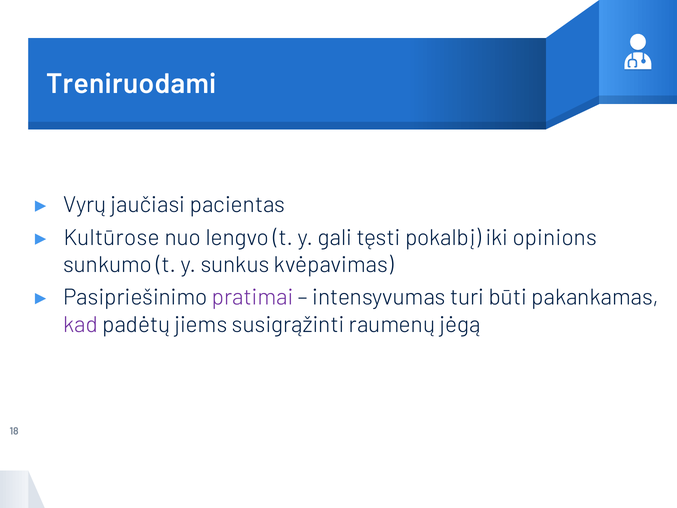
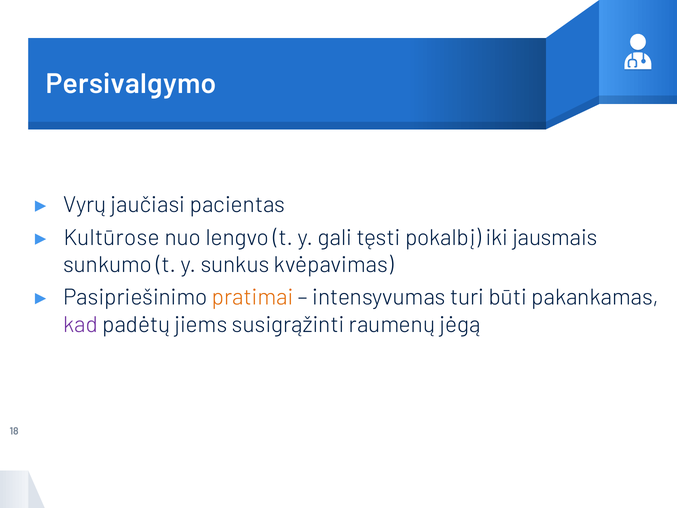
Treniruodami: Treniruodami -> Persivalgymo
opinions: opinions -> jausmais
pratimai colour: purple -> orange
